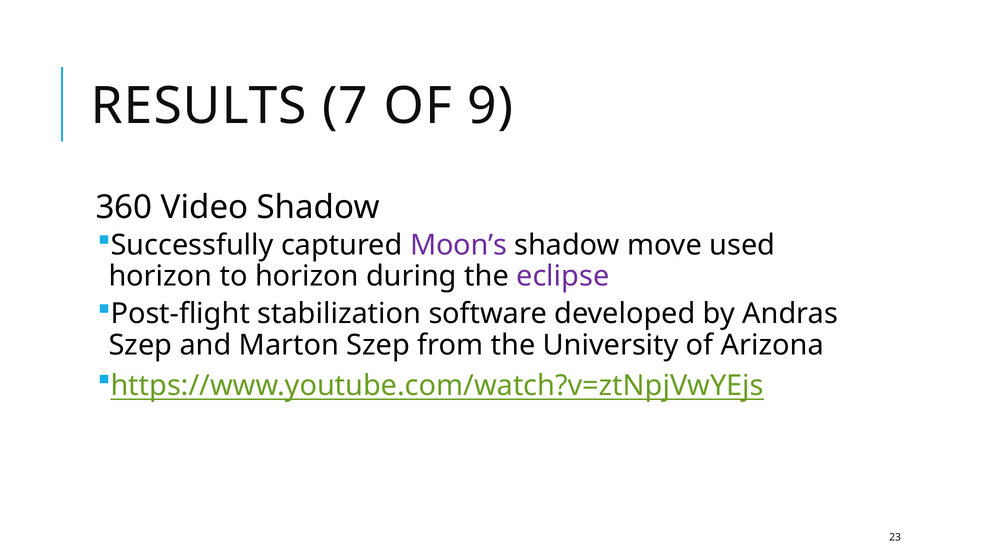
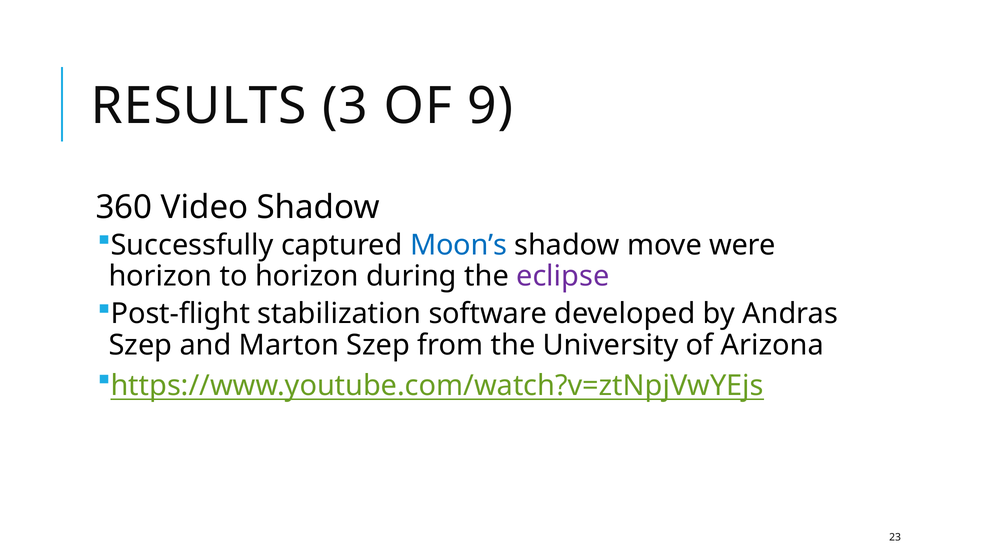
7: 7 -> 3
Moon’s colour: purple -> blue
used: used -> were
